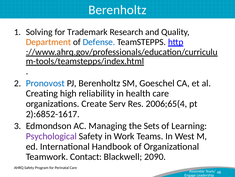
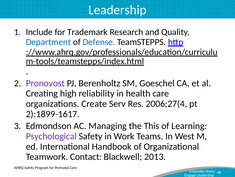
Berenholtz at (117, 10): Berenholtz -> Leadership
Solving: Solving -> Include
Department colour: orange -> blue
Pronovost colour: blue -> purple
2006;65(4: 2006;65(4 -> 2006;27(4
2):6852-1617: 2):6852-1617 -> 2):1899-1617
Sets: Sets -> This
2090: 2090 -> 2013
